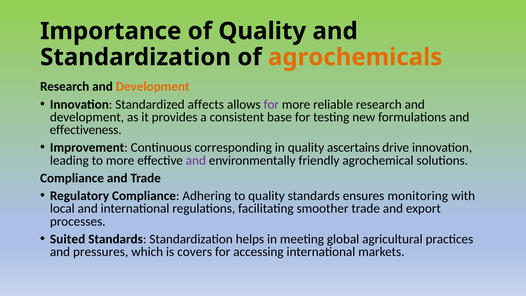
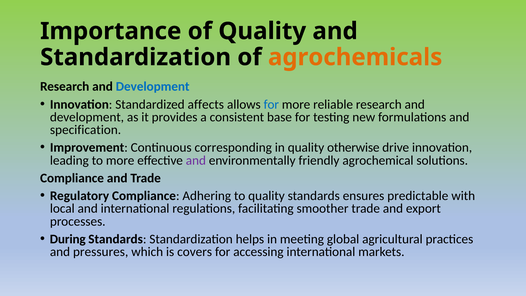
Development at (153, 87) colour: orange -> blue
for at (271, 104) colour: purple -> blue
effectiveness: effectiveness -> specification
ascertains: ascertains -> otherwise
monitoring: monitoring -> predictable
Suited: Suited -> During
